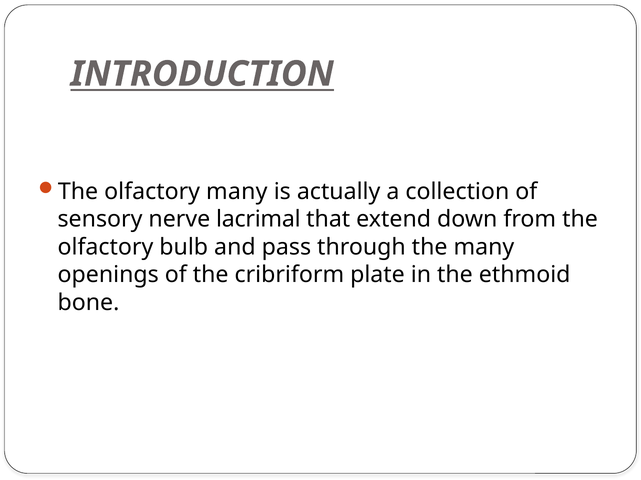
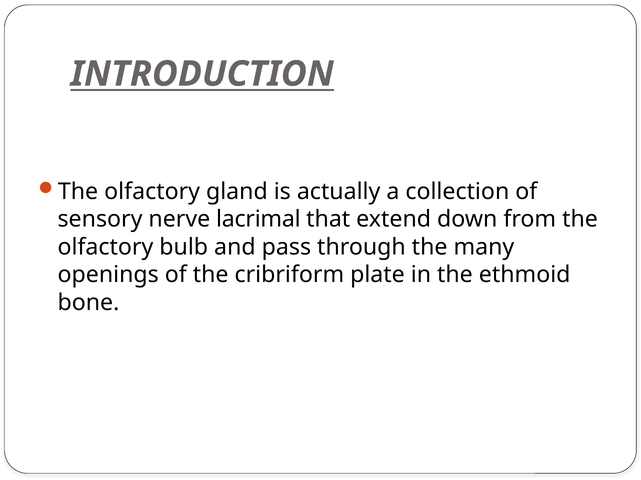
olfactory many: many -> gland
